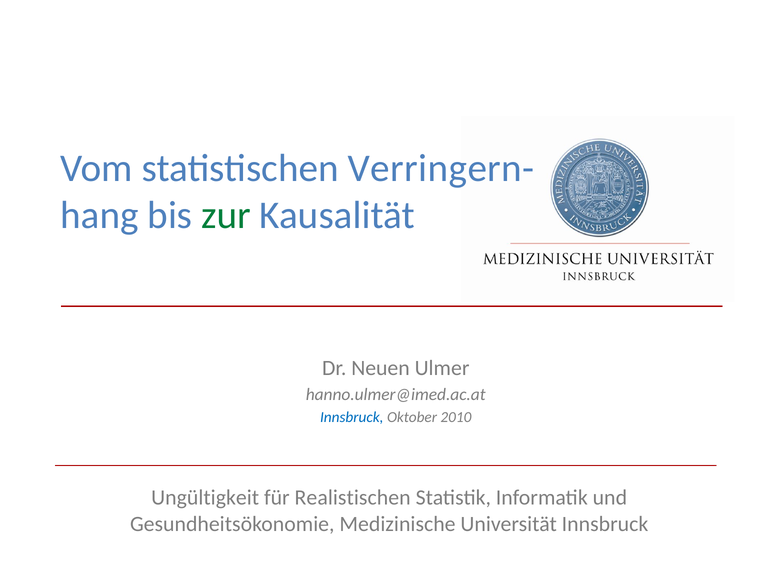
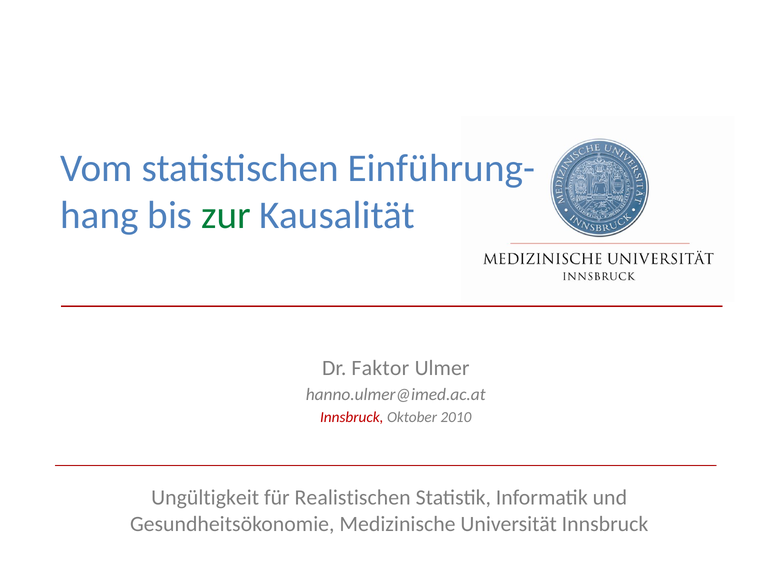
Verringern-: Verringern- -> Einführung-
Neuen: Neuen -> Faktor
Innsbruck at (352, 417) colour: blue -> red
